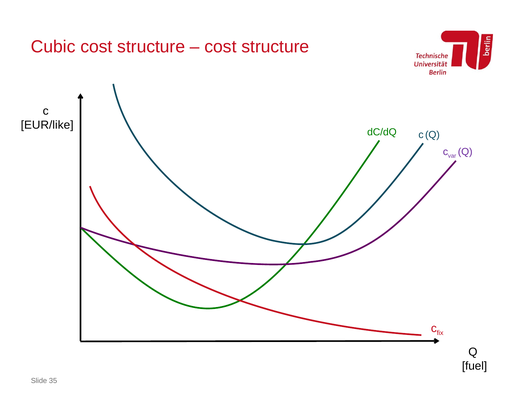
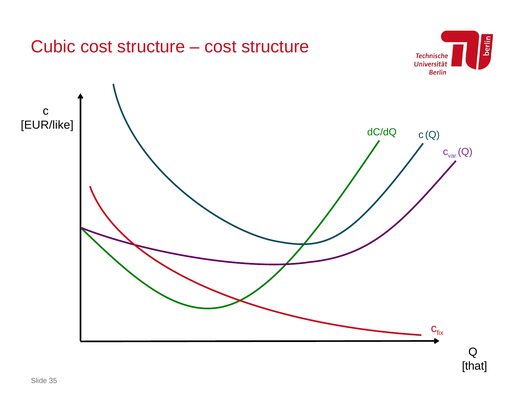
fuel: fuel -> that
